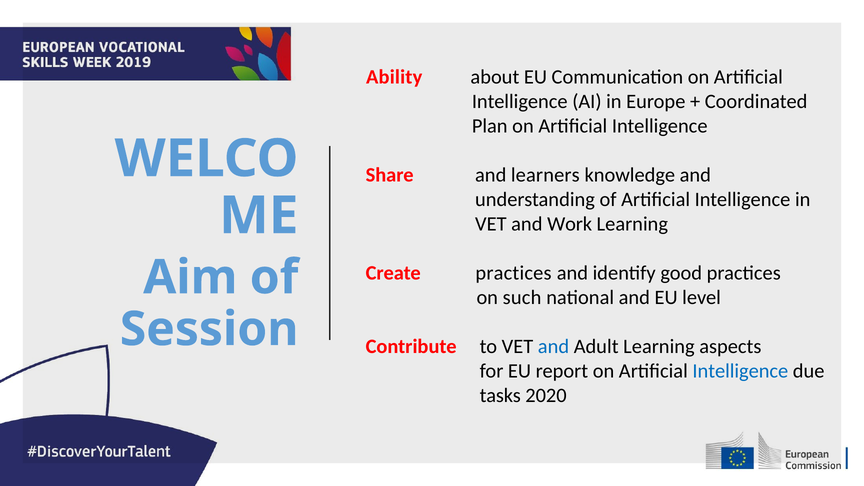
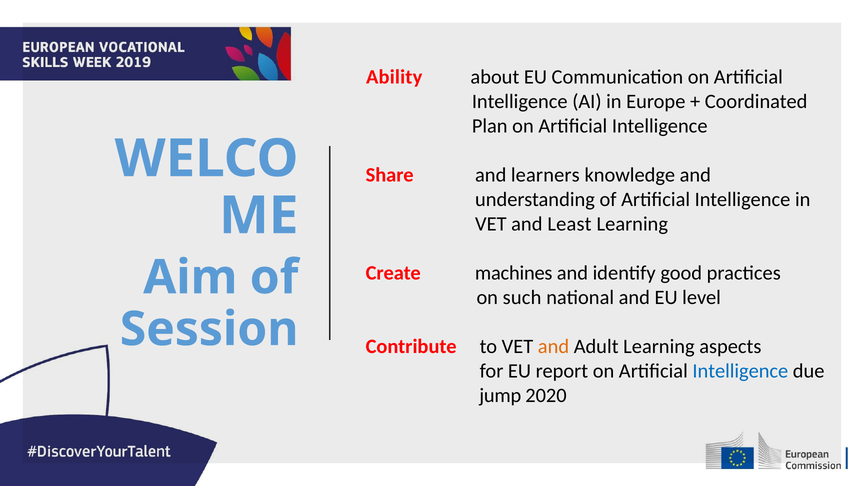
Work: Work -> Least
Create practices: practices -> machines
and at (553, 347) colour: blue -> orange
tasks: tasks -> jump
